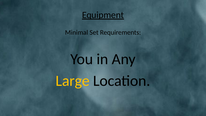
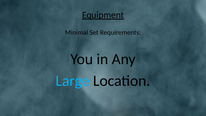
Large colour: yellow -> light blue
